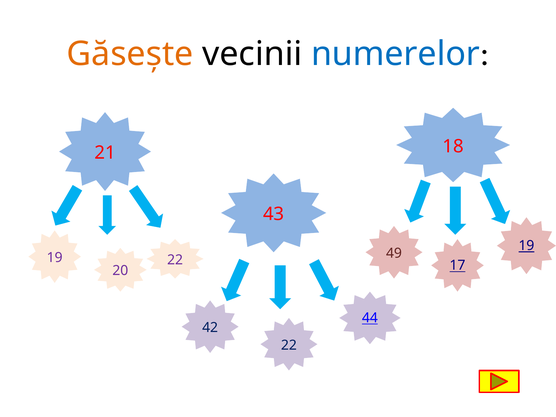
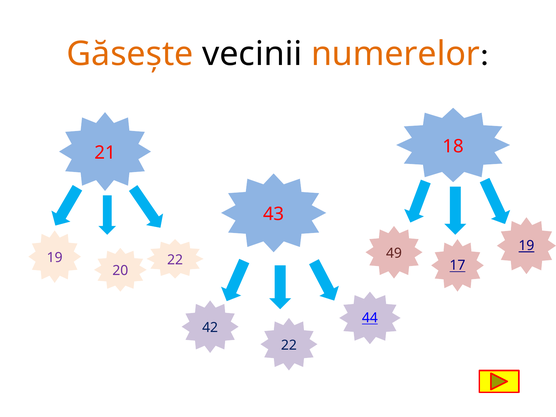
numerelor colour: blue -> orange
